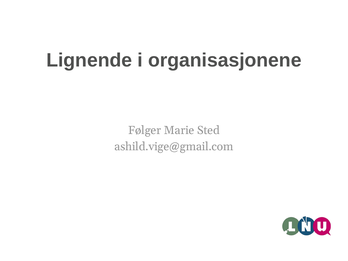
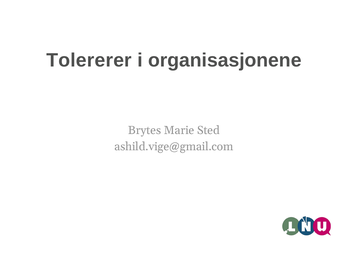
Lignende: Lignende -> Tolererer
Følger: Følger -> Brytes
